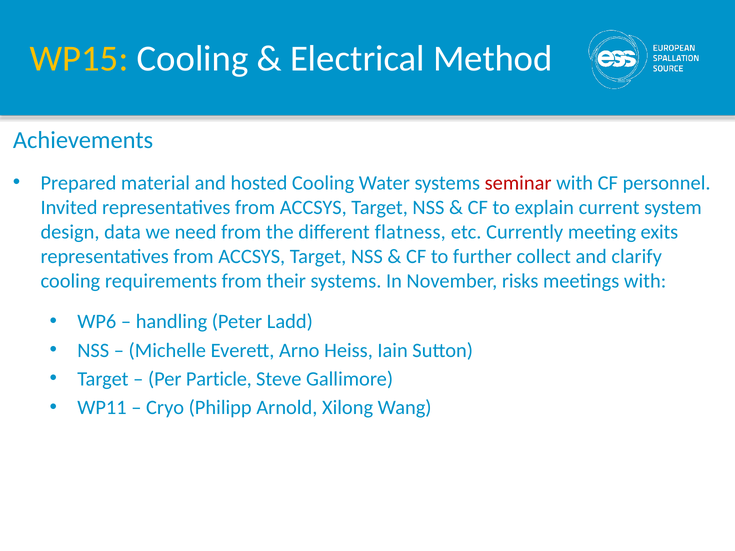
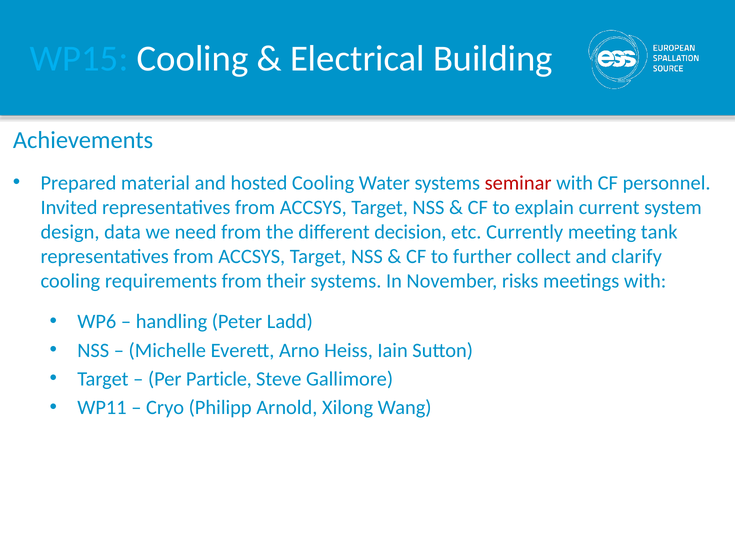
WP15 colour: yellow -> light blue
Method: Method -> Building
flatness: flatness -> decision
exits: exits -> tank
